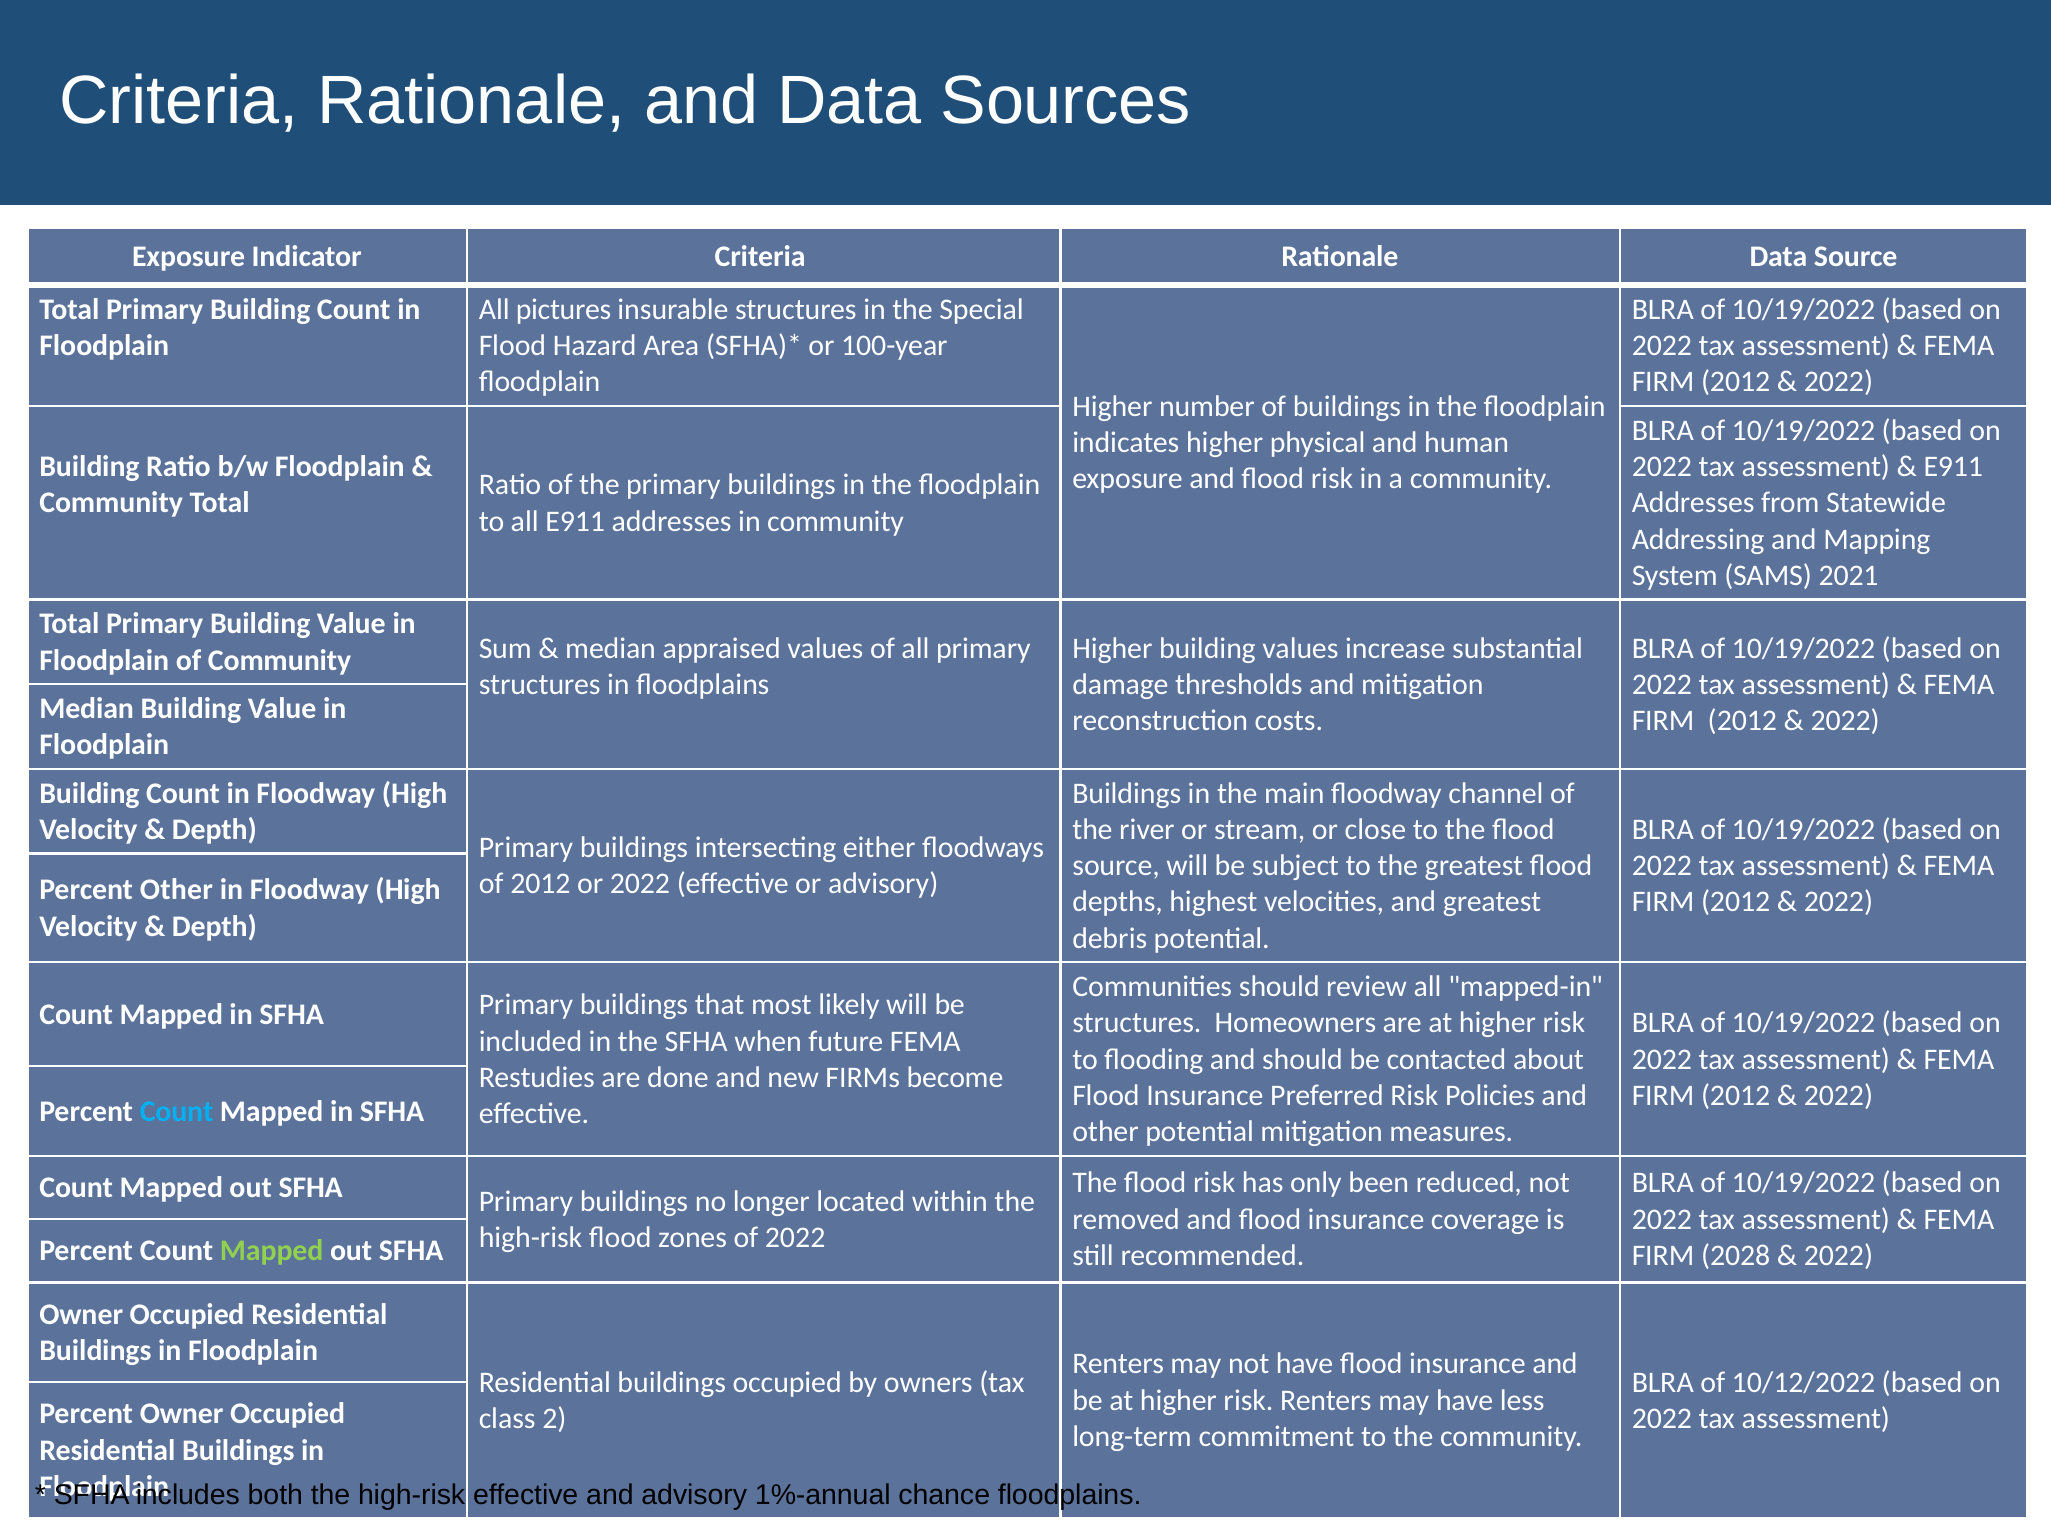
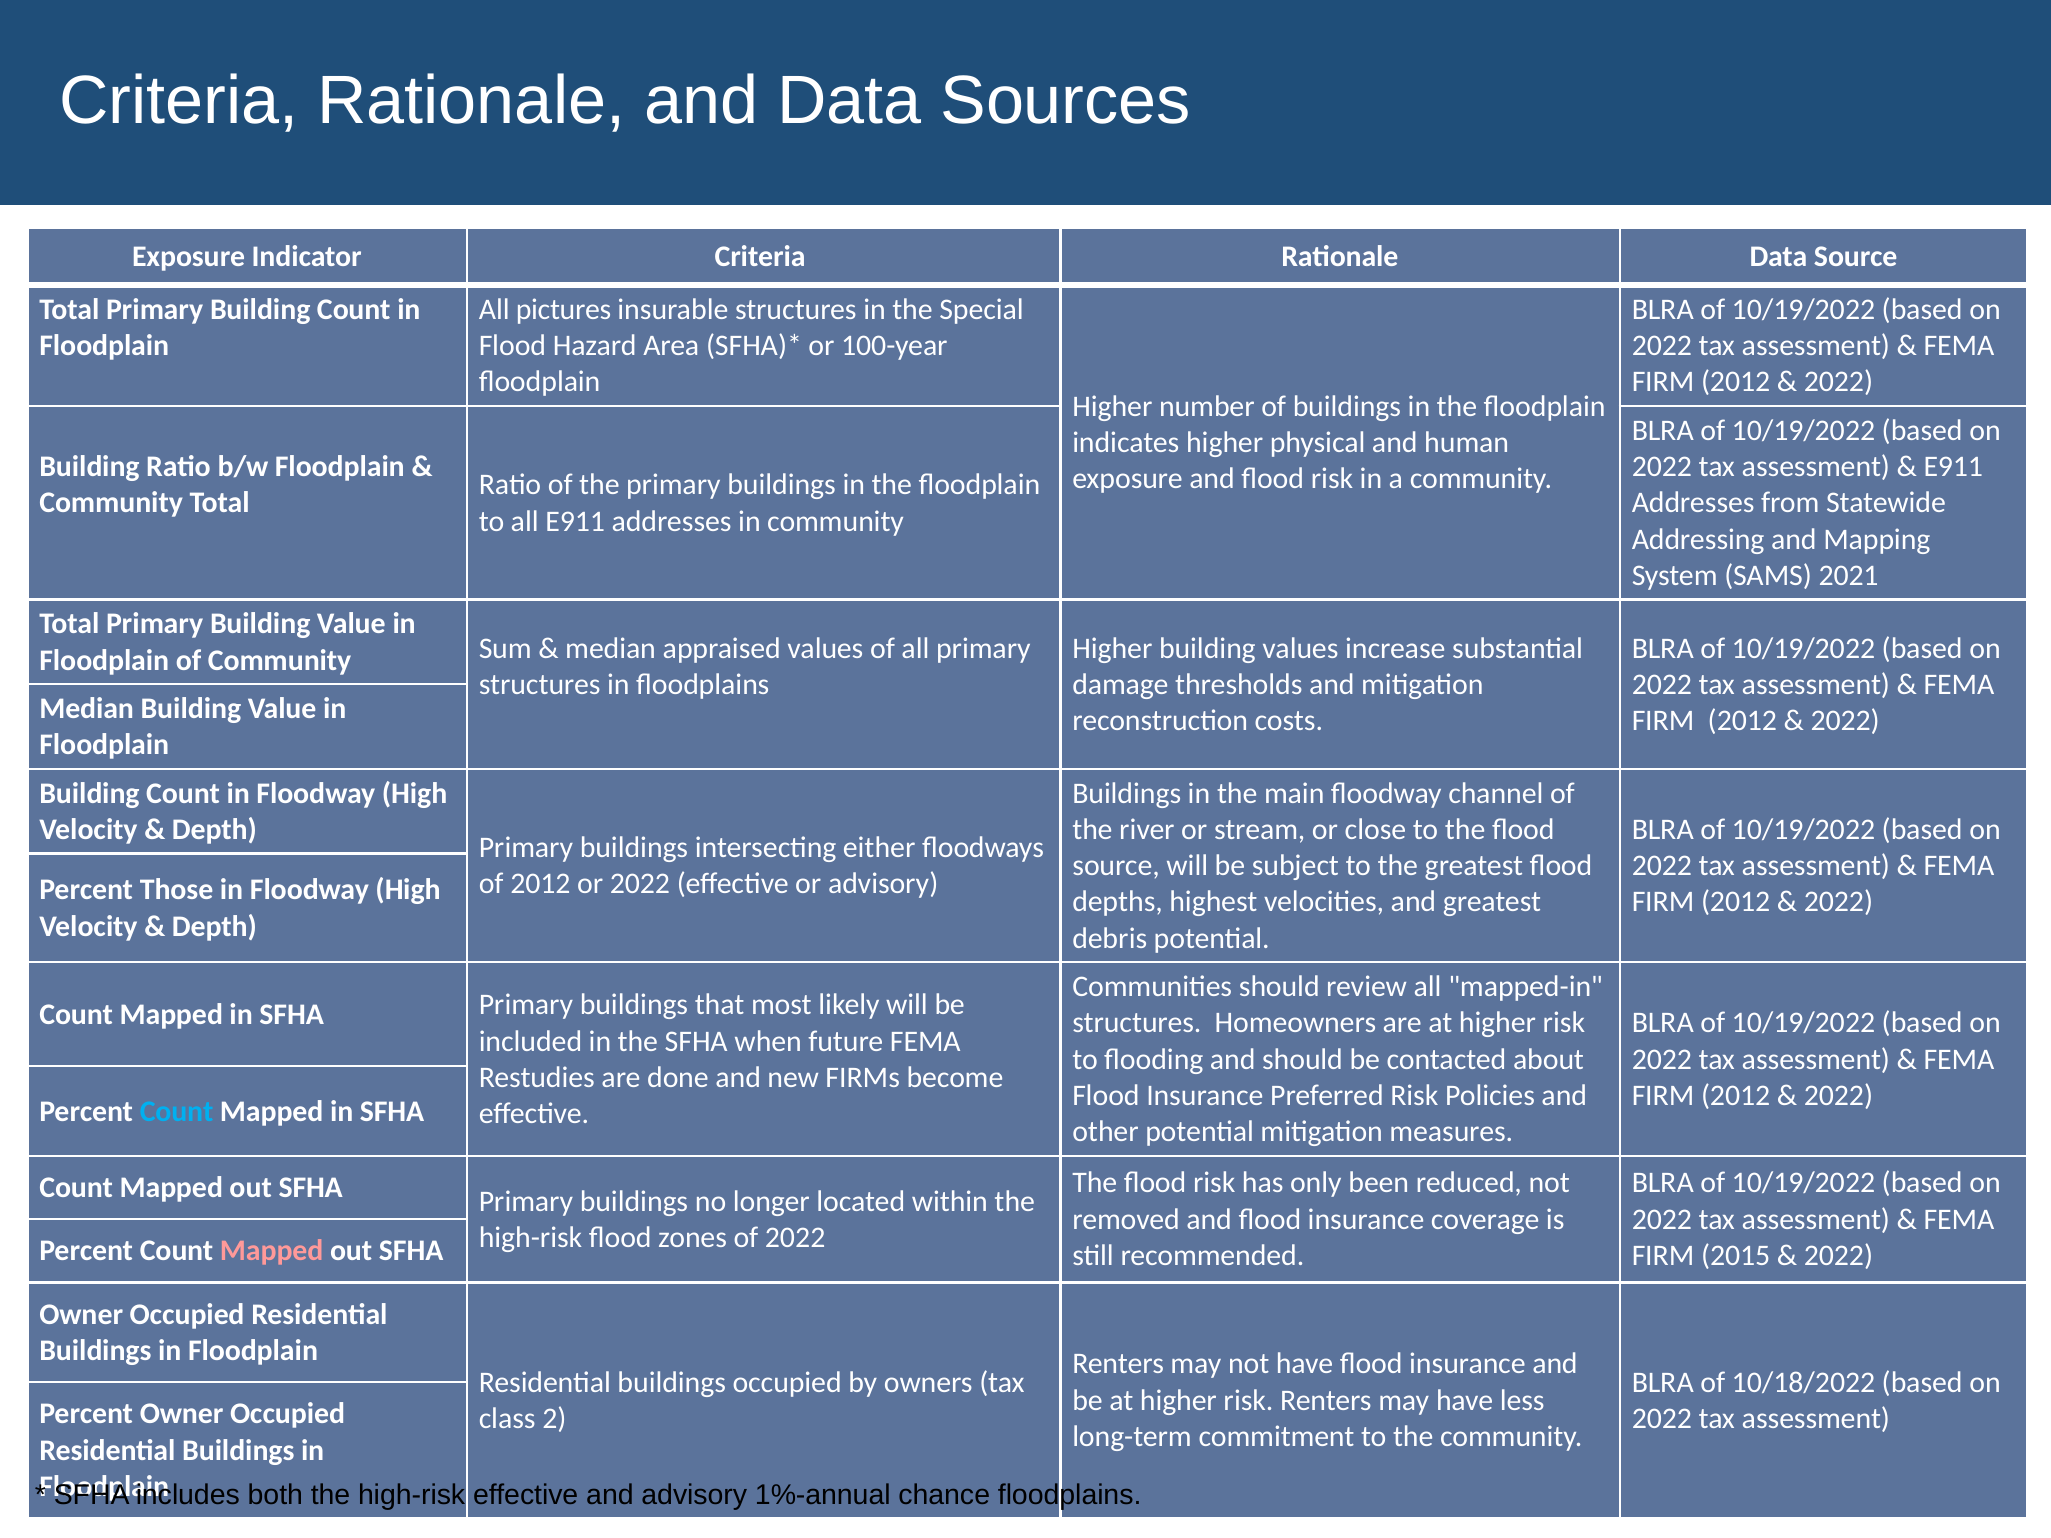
Percent Other: Other -> Those
Mapped at (272, 1251) colour: light green -> pink
2028: 2028 -> 2015
10/12/2022: 10/12/2022 -> 10/18/2022
